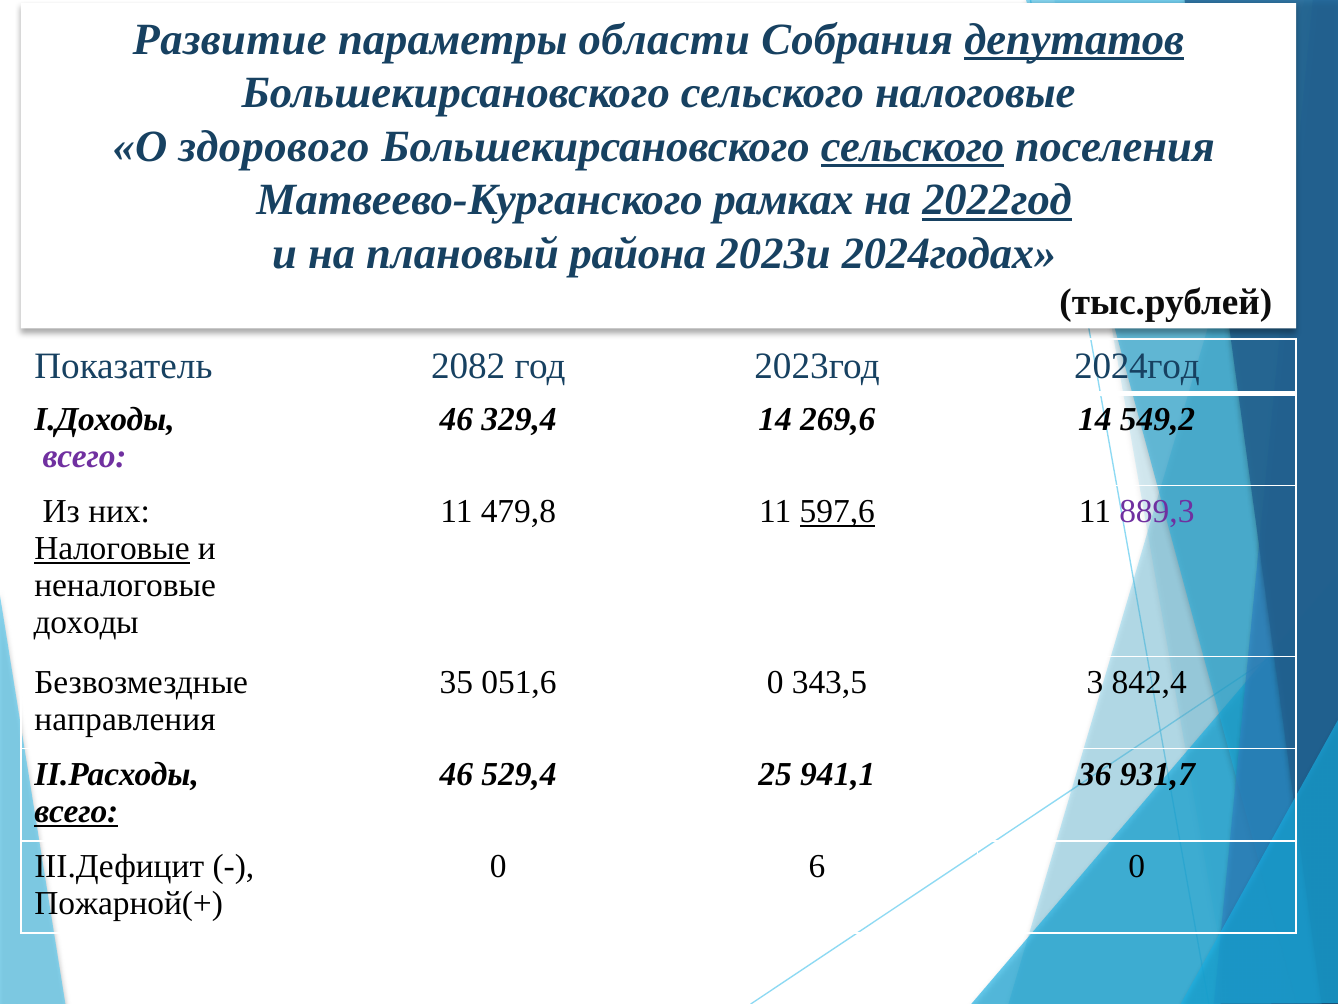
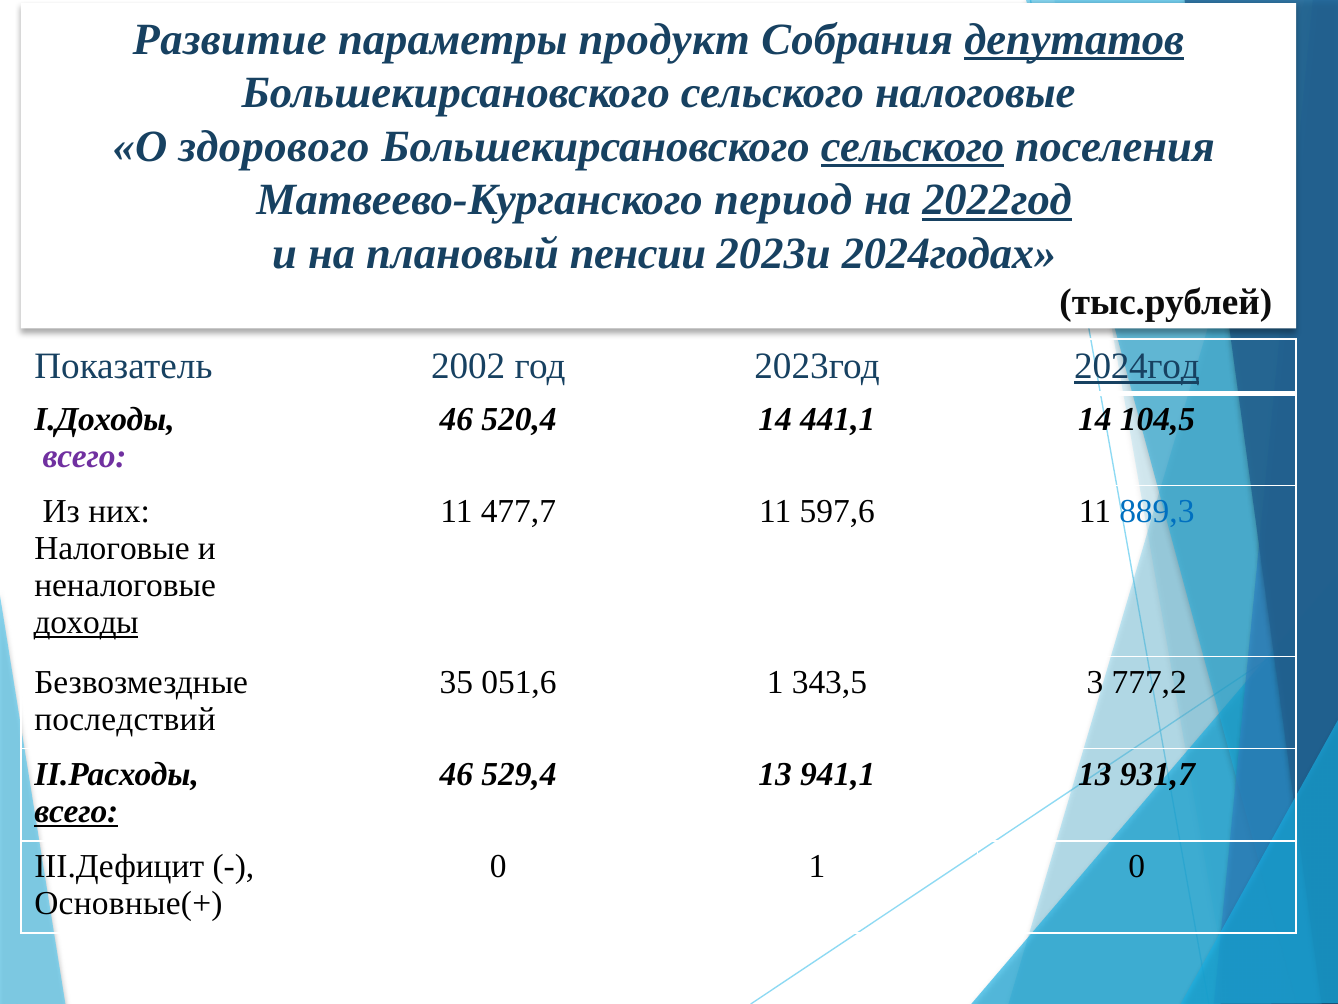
области: области -> продукт
рамках: рамках -> период
района: района -> пенсии
2082: 2082 -> 2002
2024год underline: none -> present
329,4: 329,4 -> 520,4
269,6: 269,6 -> 441,1
549,2: 549,2 -> 104,5
479,8: 479,8 -> 477,7
597,6 underline: present -> none
889,3 colour: purple -> blue
Налоговые at (112, 548) underline: present -> none
доходы underline: none -> present
051,6 0: 0 -> 1
842,4: 842,4 -> 777,2
направления: направления -> последствий
529,4 25: 25 -> 13
941,1 36: 36 -> 13
0 6: 6 -> 1
Пожарной(+: Пожарной(+ -> Основные(+
